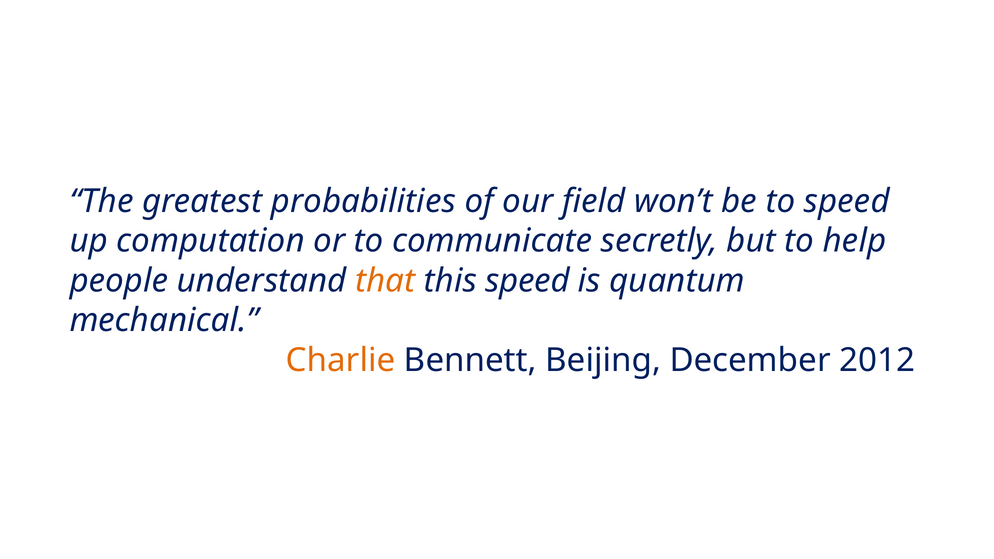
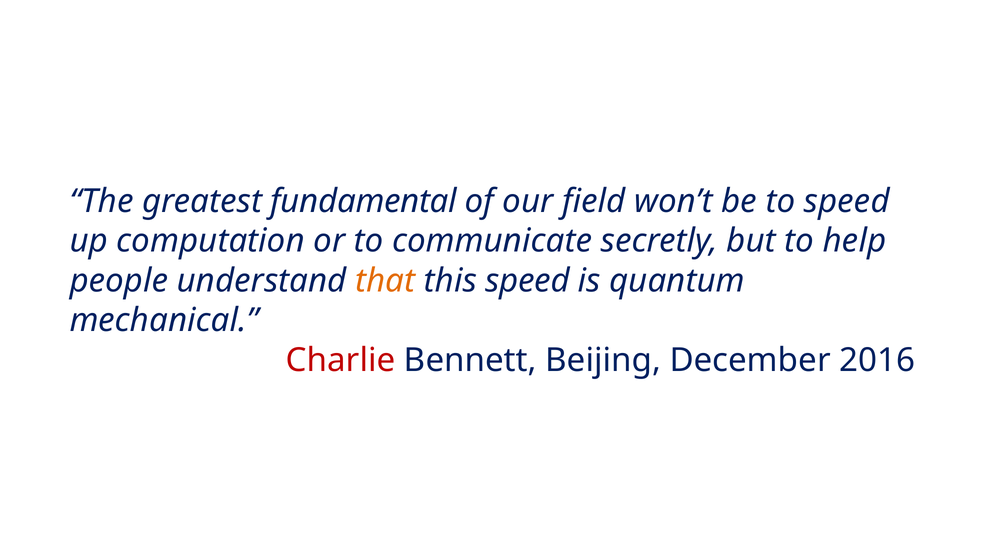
probabilities: probabilities -> fundamental
Charlie colour: orange -> red
2012: 2012 -> 2016
